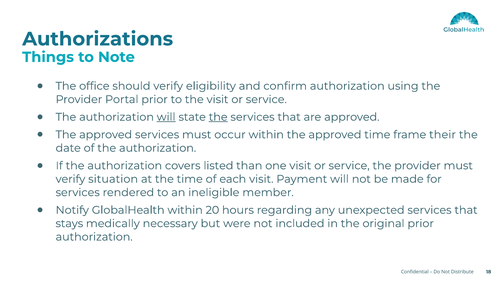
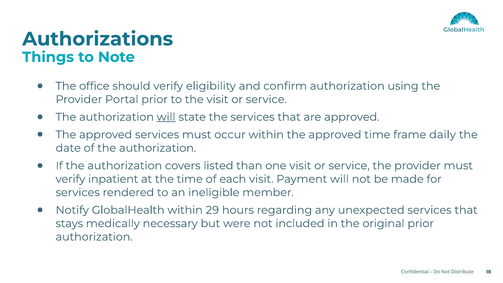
the at (218, 117) underline: present -> none
their: their -> daily
situation: situation -> inpatient
20: 20 -> 29
